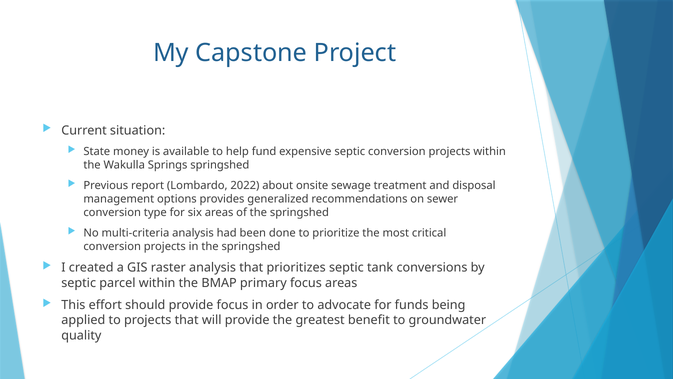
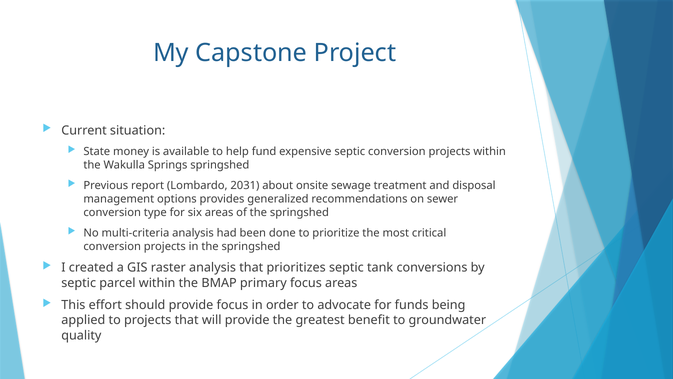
2022: 2022 -> 2031
